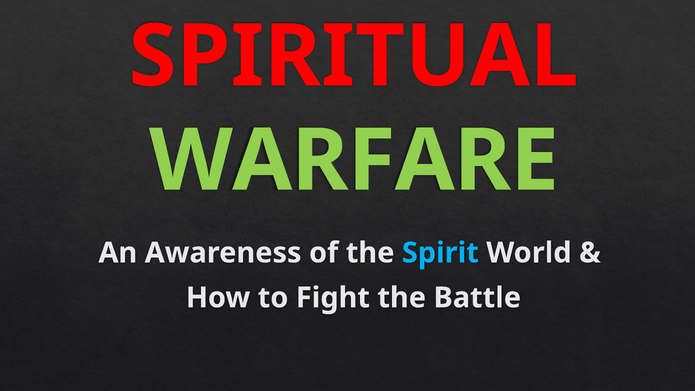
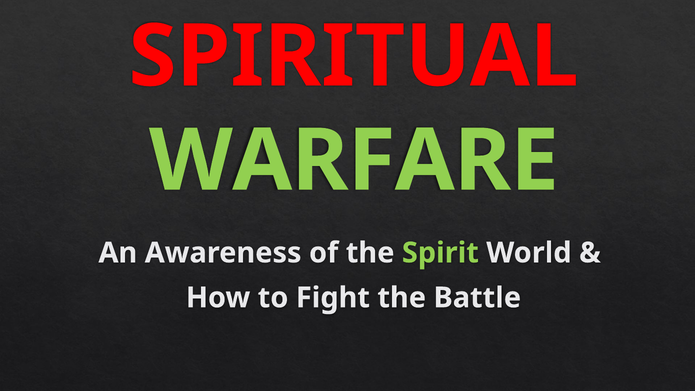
Spirit colour: light blue -> light green
